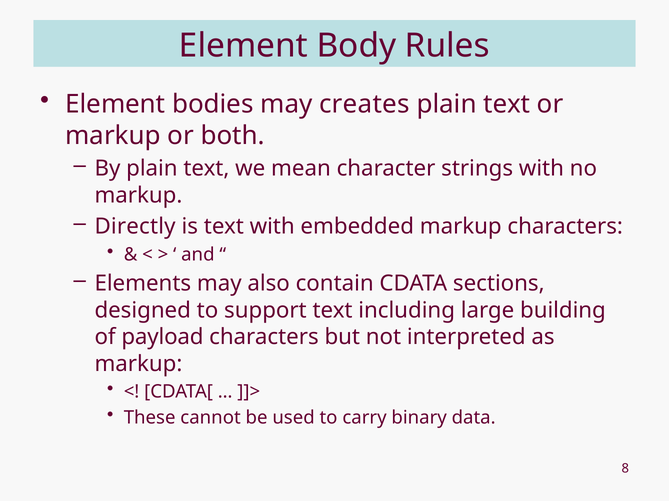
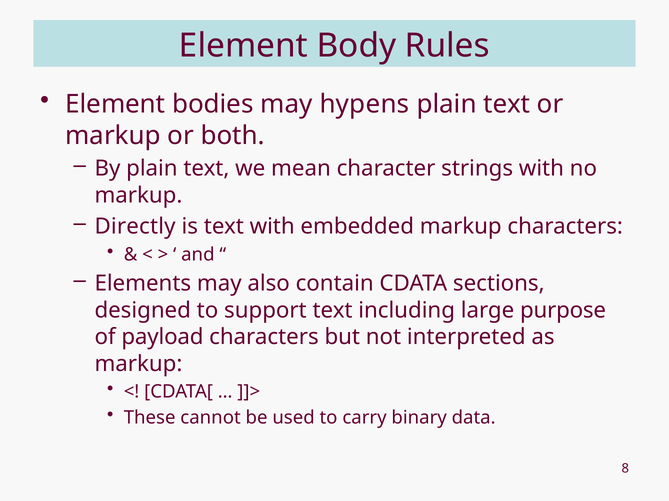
creates: creates -> hypens
building: building -> purpose
